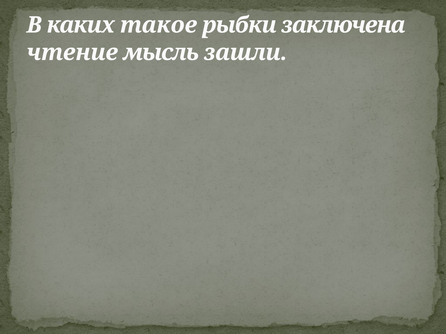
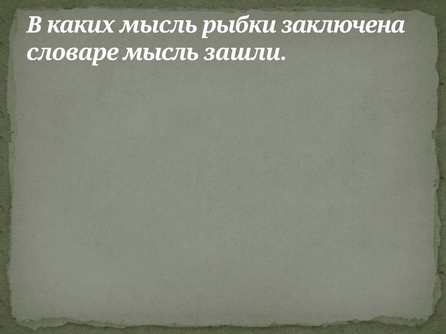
каких такое: такое -> мысль
чтение: чтение -> словаре
